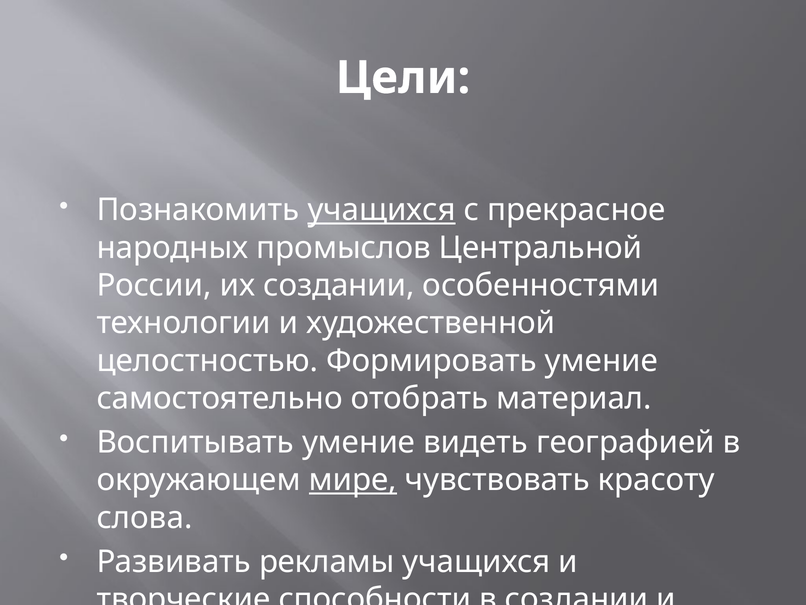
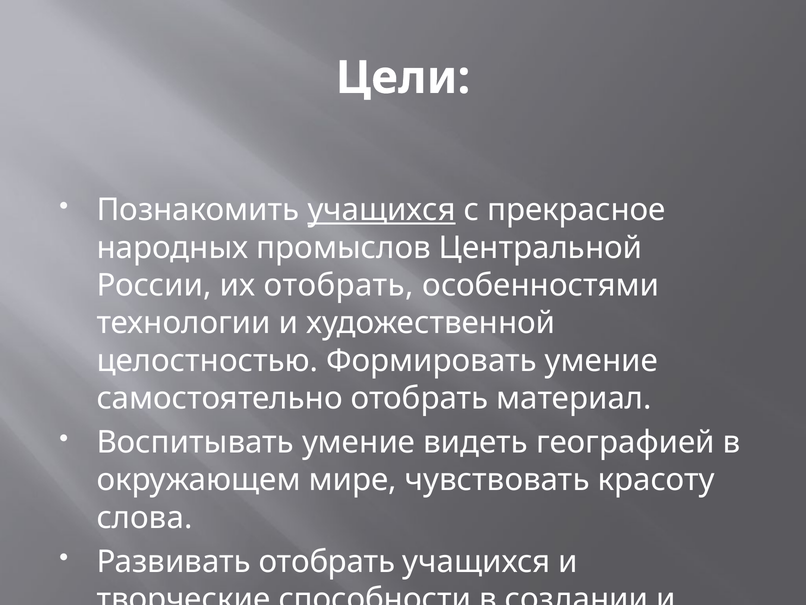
их создании: создании -> отобрать
мире underline: present -> none
Развивать рекламы: рекламы -> отобрать
